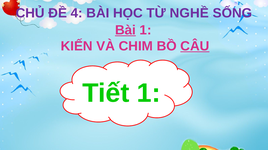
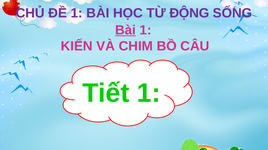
ĐỀ 4: 4 -> 1
NGHỀ: NGHỀ -> ĐỘNG
CÂU underline: present -> none
